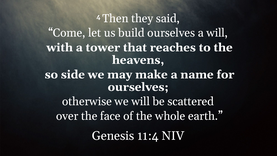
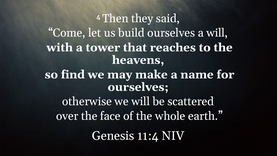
side: side -> find
